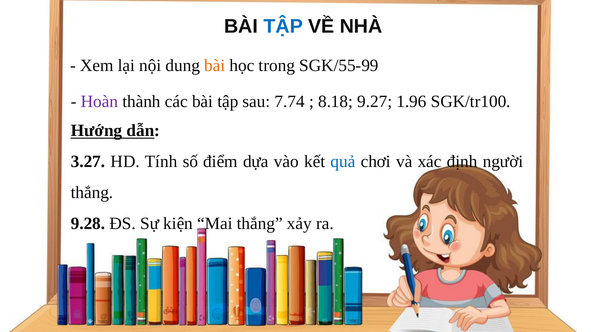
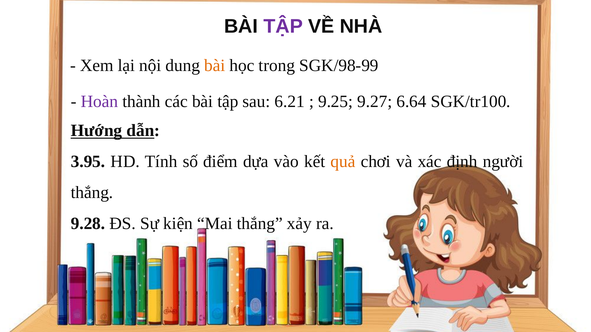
TẬP at (283, 26) colour: blue -> purple
SGK/55-99: SGK/55-99 -> SGK/98-99
7.74: 7.74 -> 6.21
8.18: 8.18 -> 9.25
1.96: 1.96 -> 6.64
3.27: 3.27 -> 3.95
quả colour: blue -> orange
